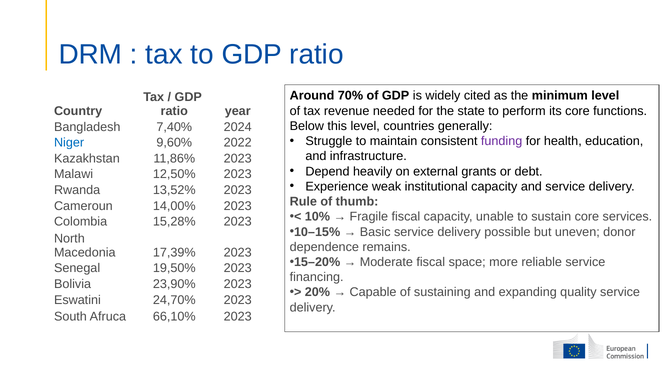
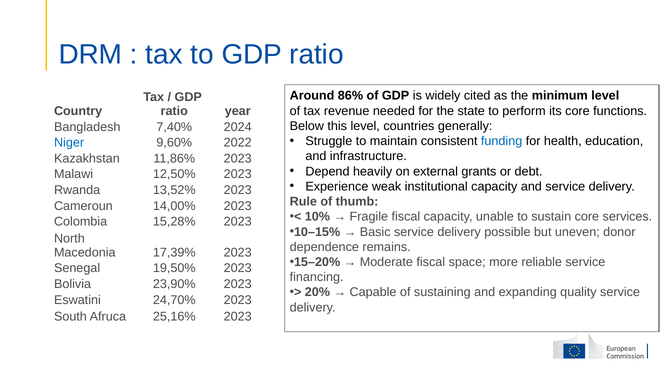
70%: 70% -> 86%
funding colour: purple -> blue
66,10%: 66,10% -> 25,16%
